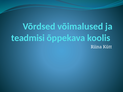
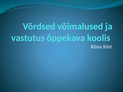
teadmisi: teadmisi -> vastutus
